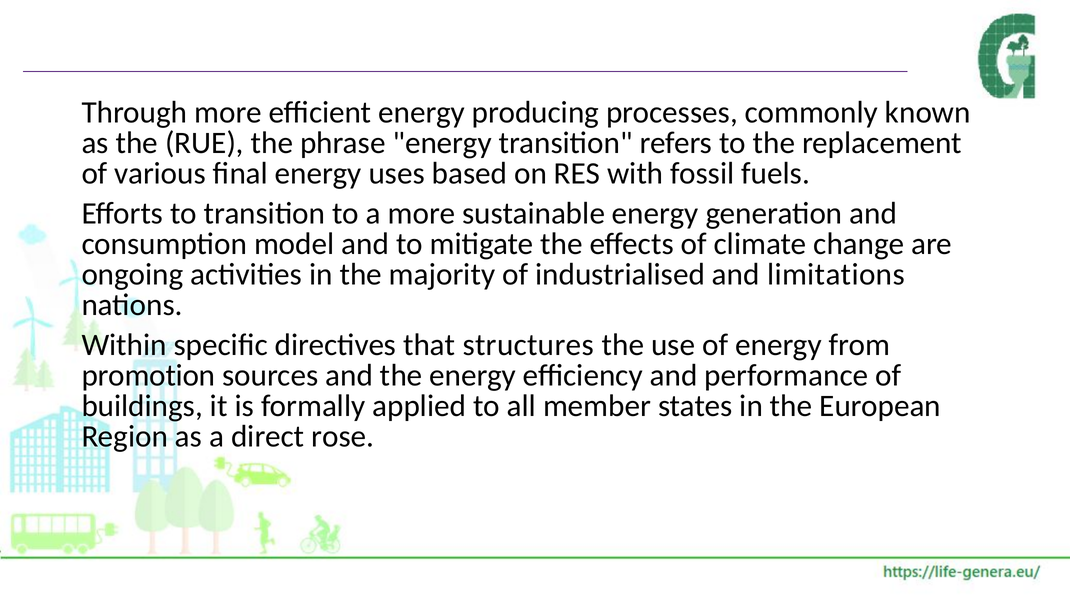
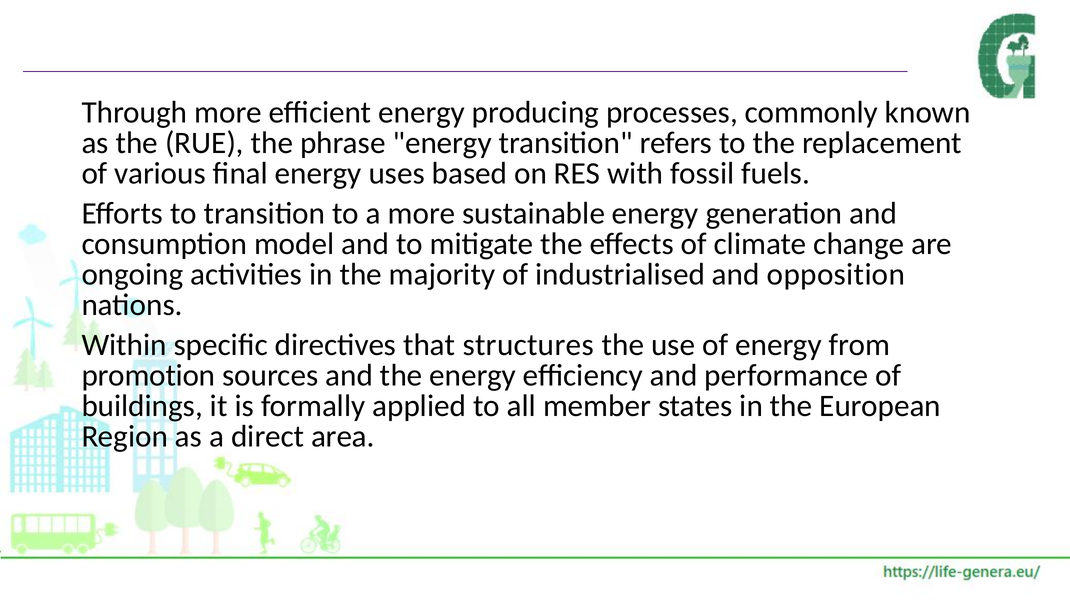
limitations: limitations -> opposition
rose: rose -> area
